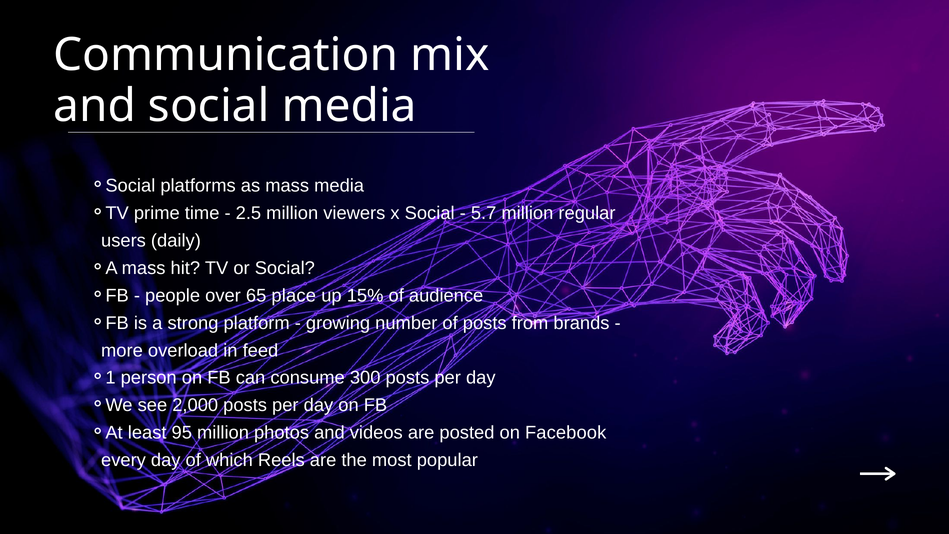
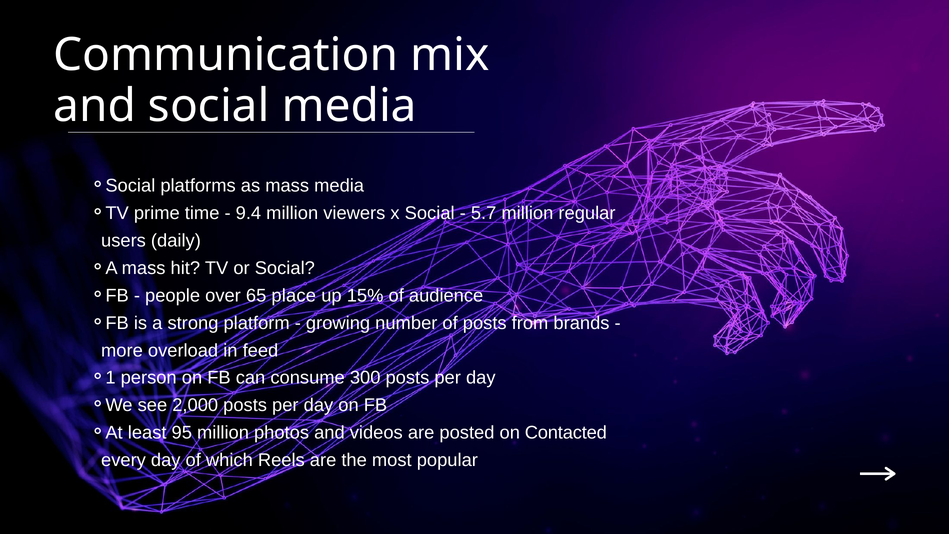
2.5: 2.5 -> 9.4
Facebook: Facebook -> Contacted
